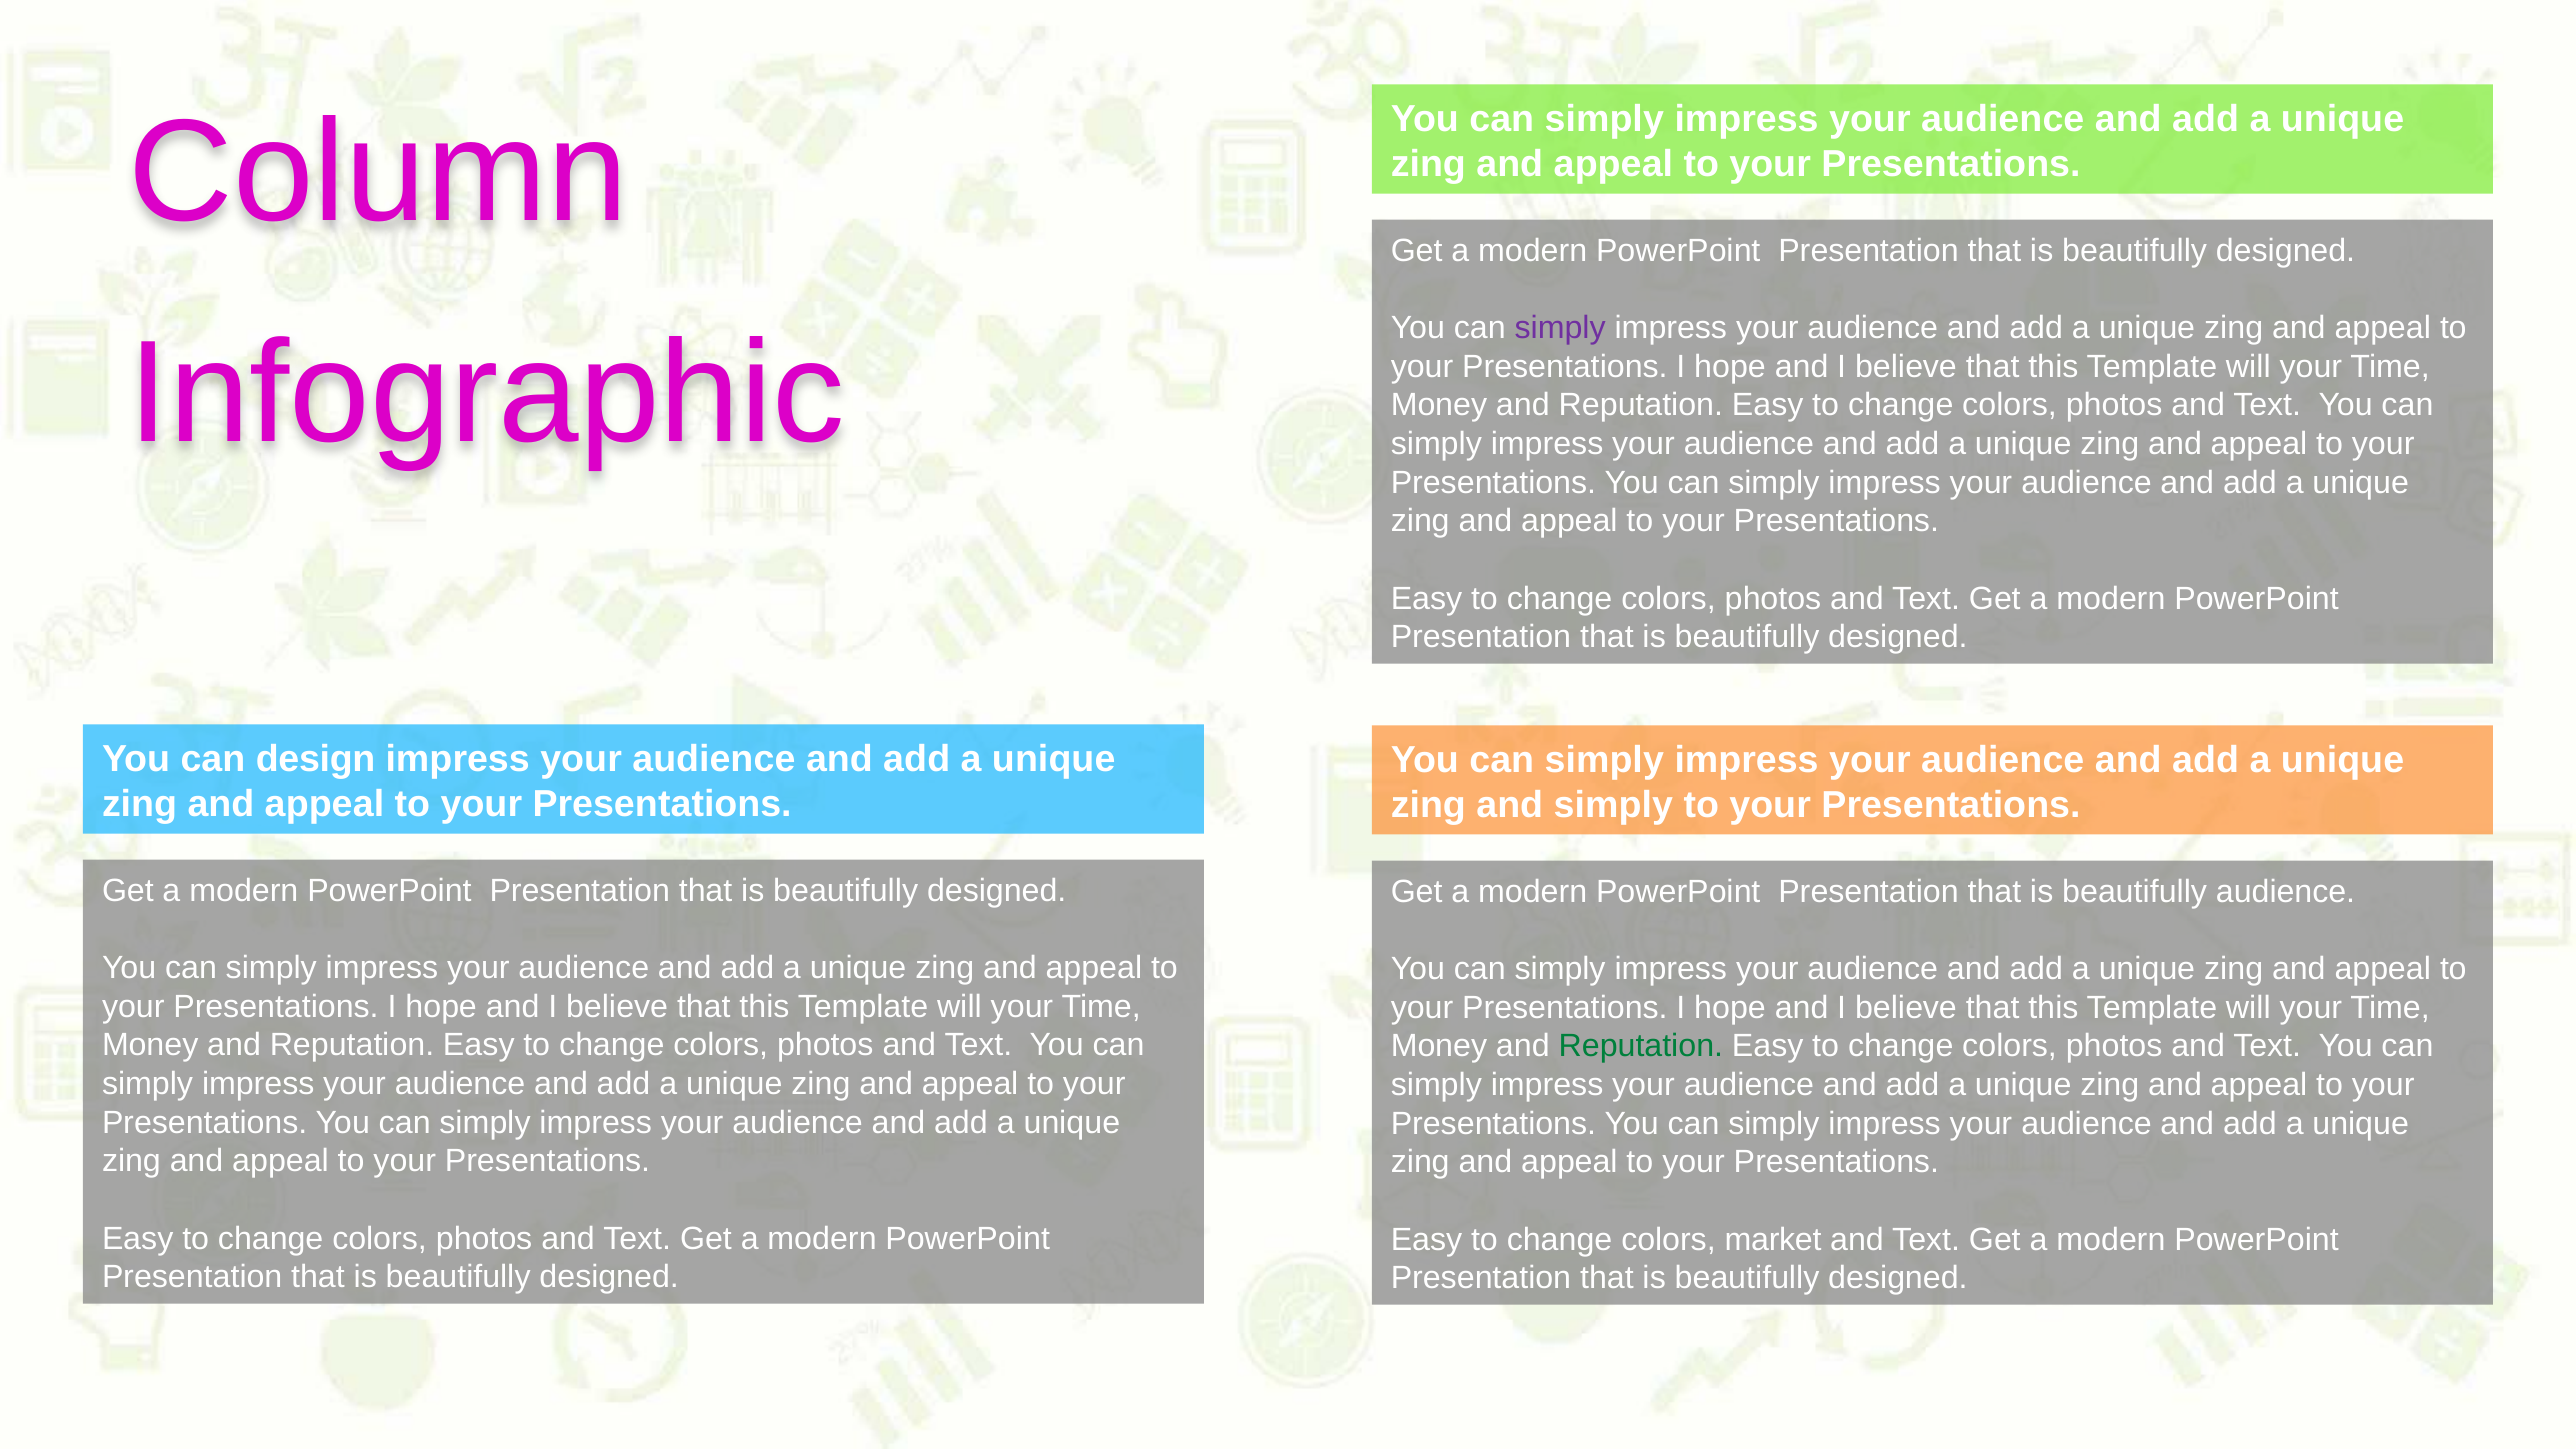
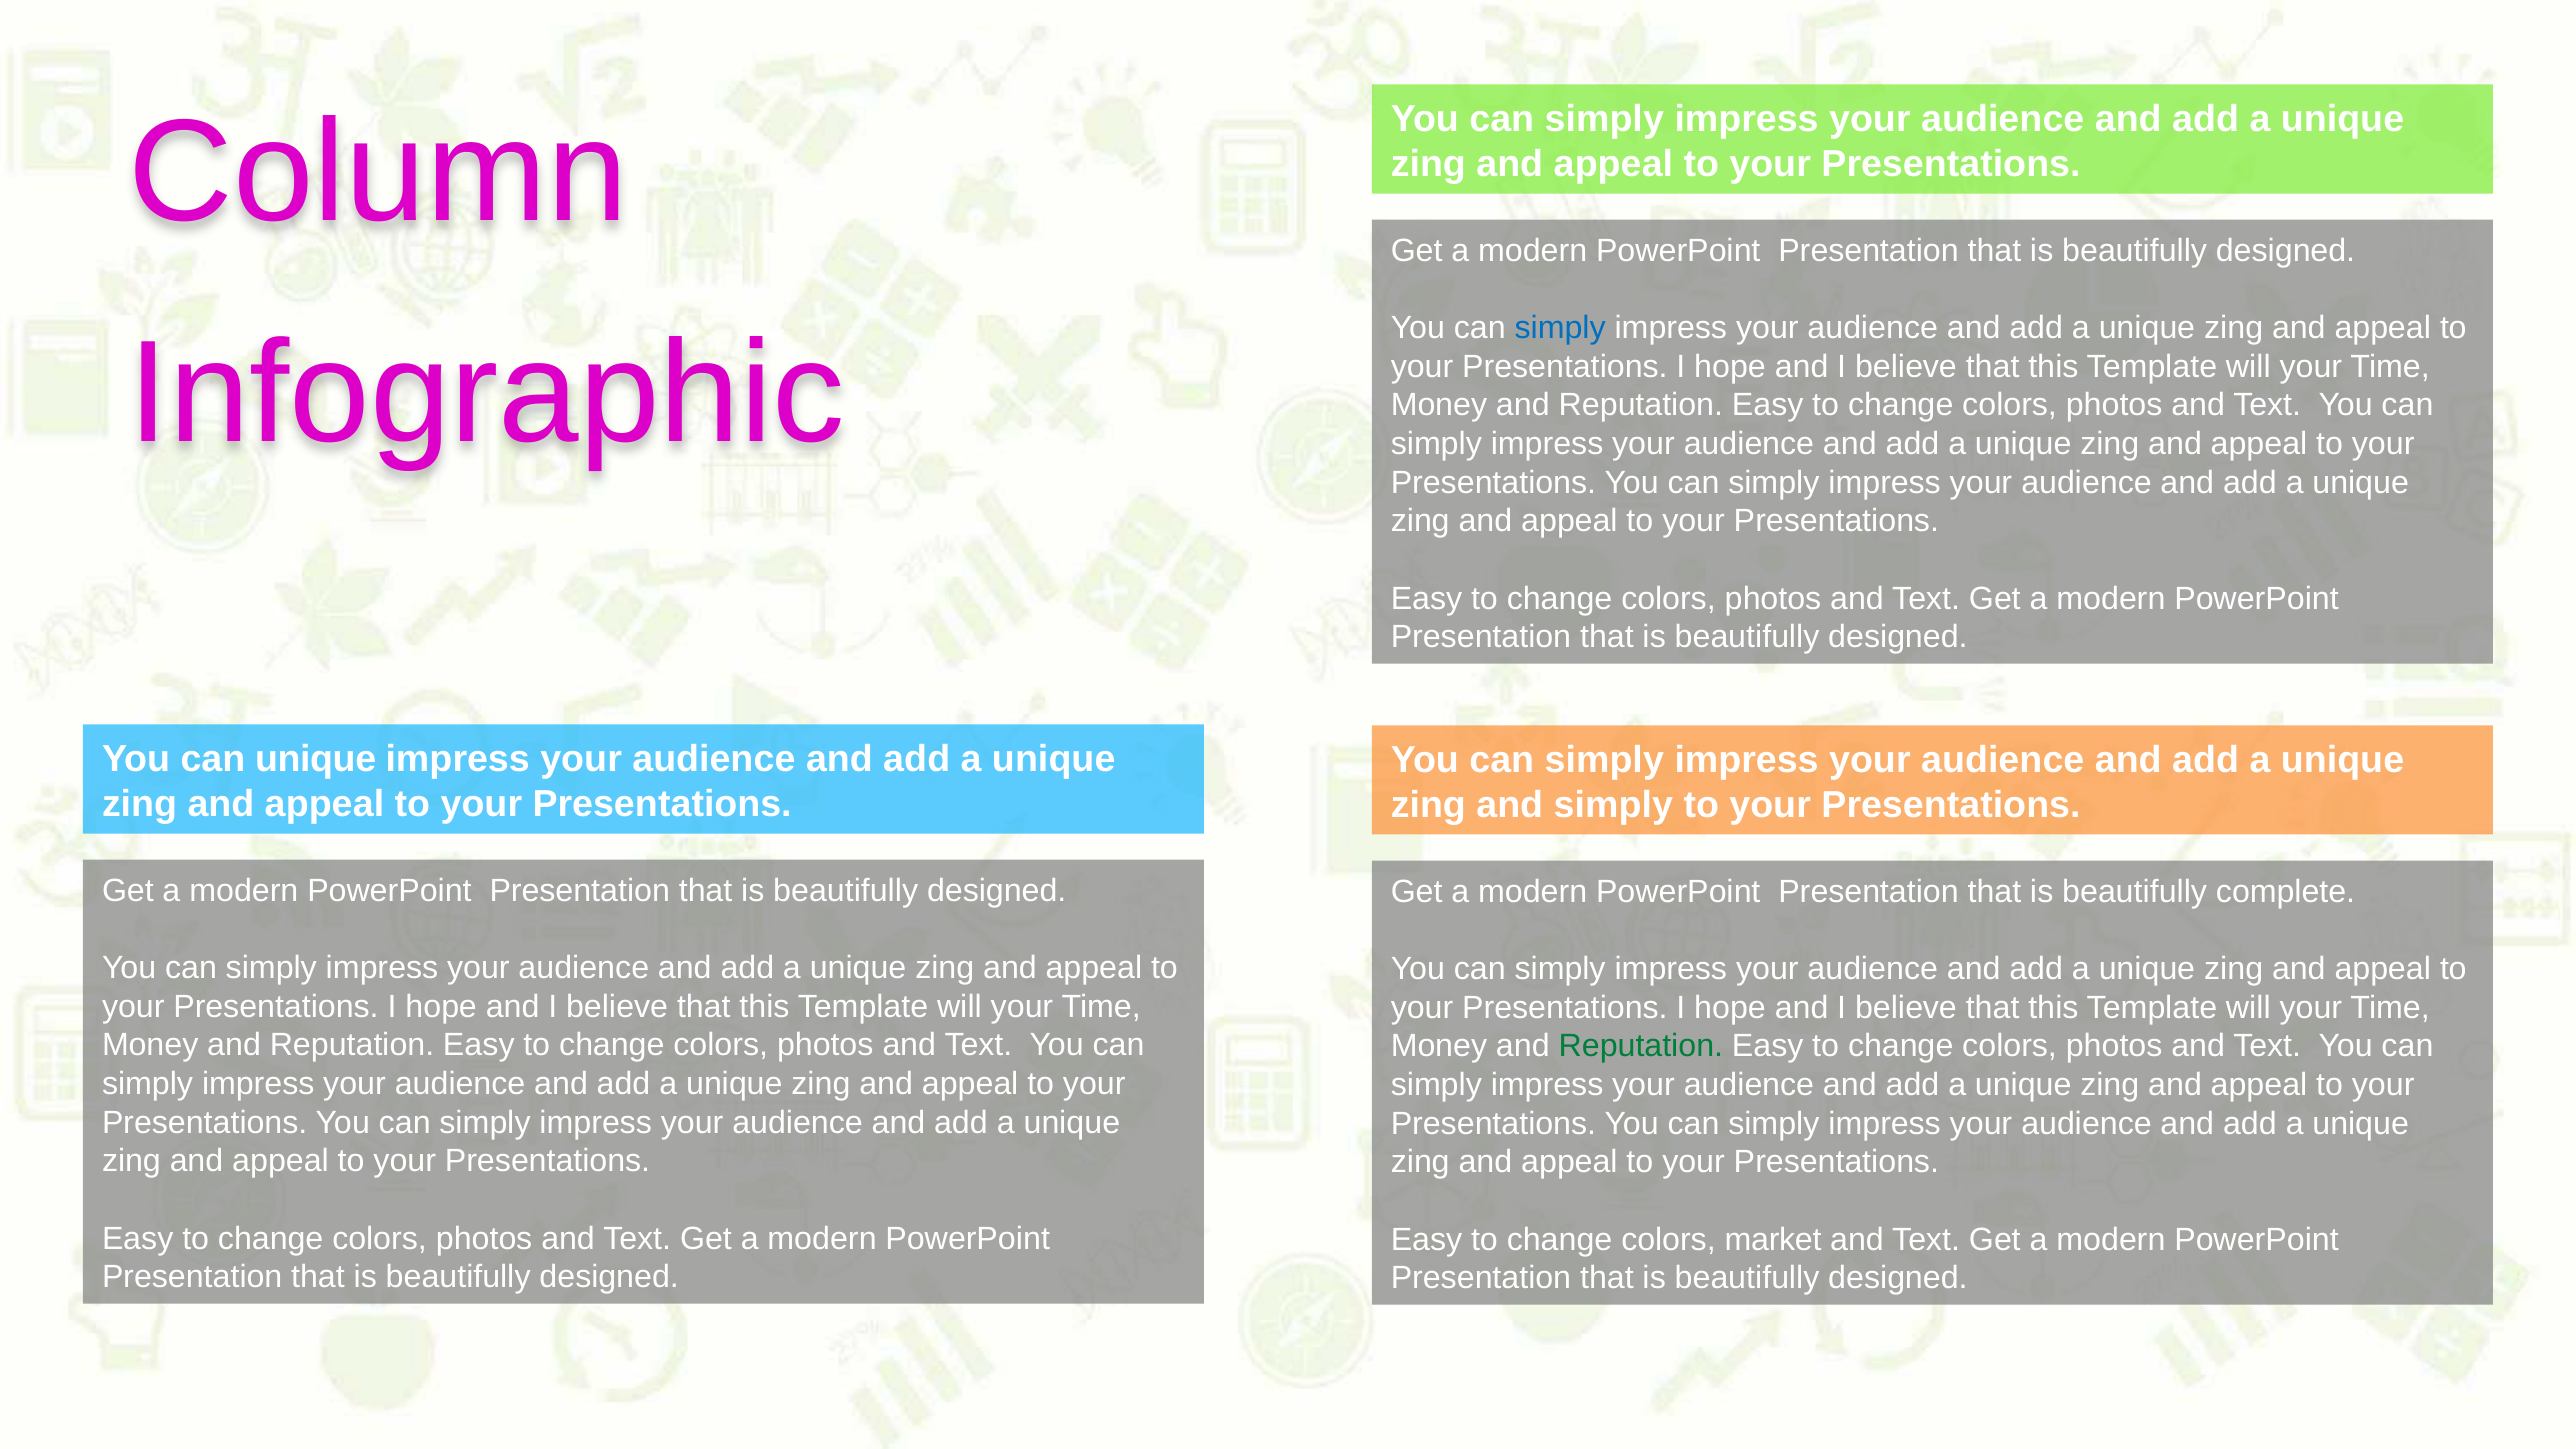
simply at (1560, 328) colour: purple -> blue
can design: design -> unique
beautifully audience: audience -> complete
